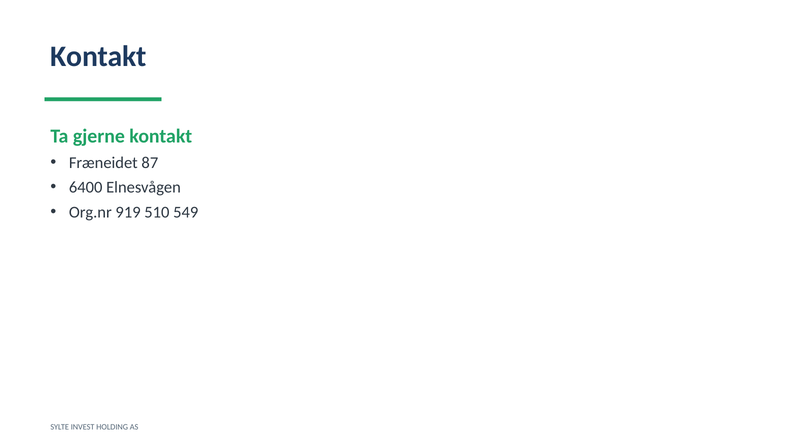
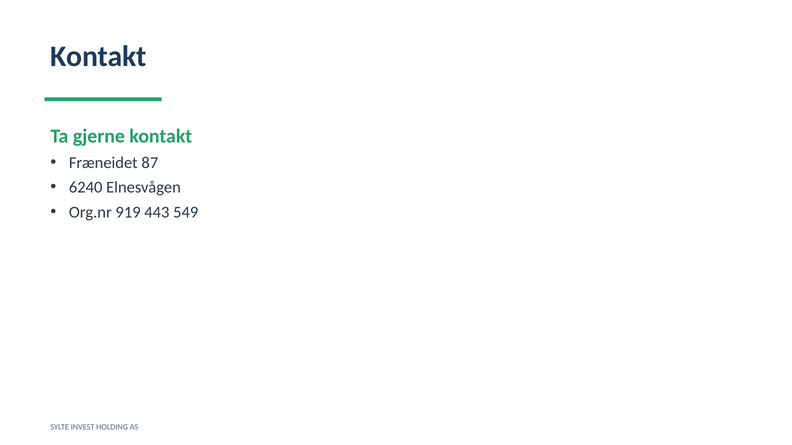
6400: 6400 -> 6240
510: 510 -> 443
